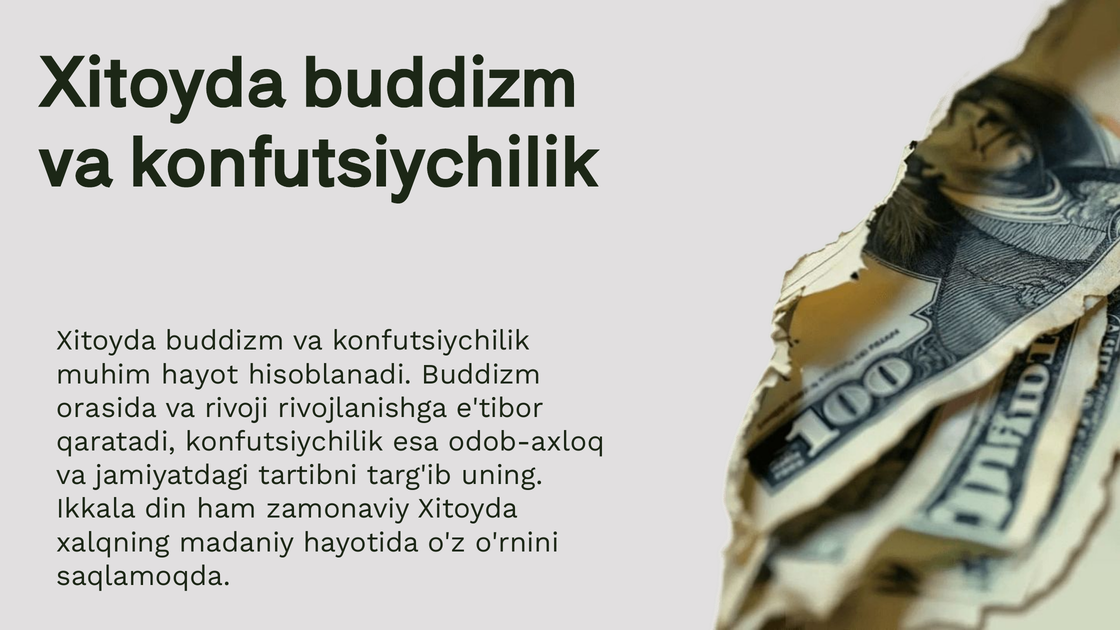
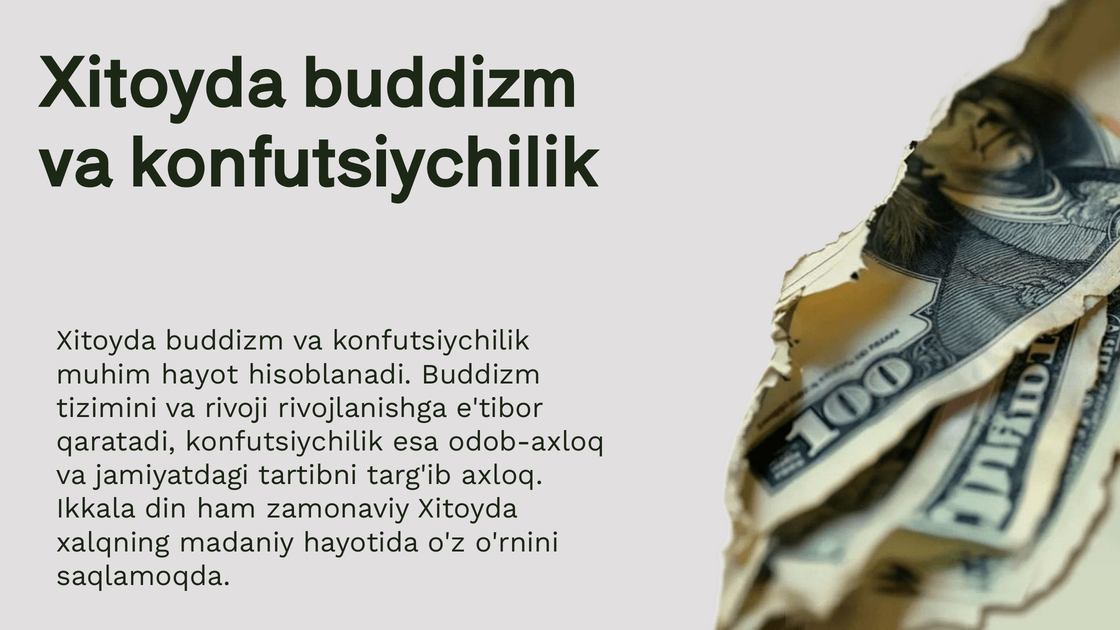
orasida: orasida -> tizimini
uning: uning -> axloq
